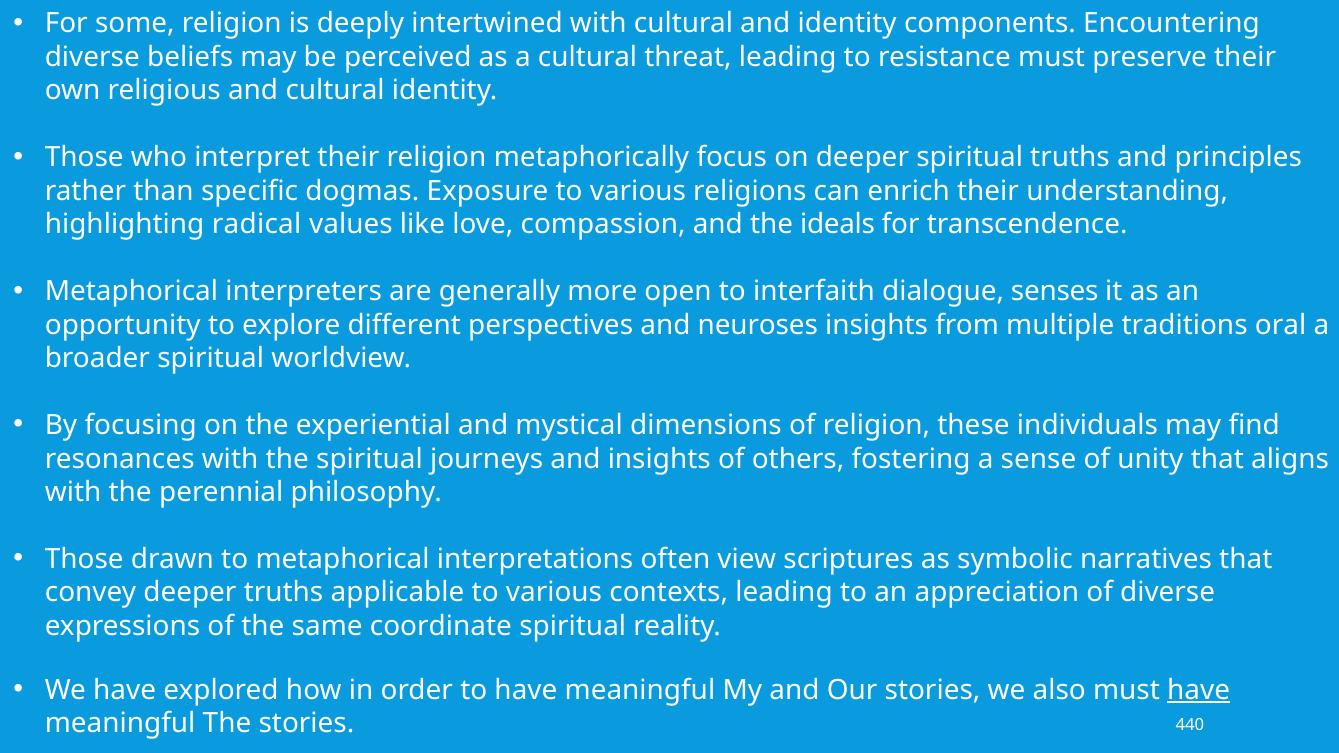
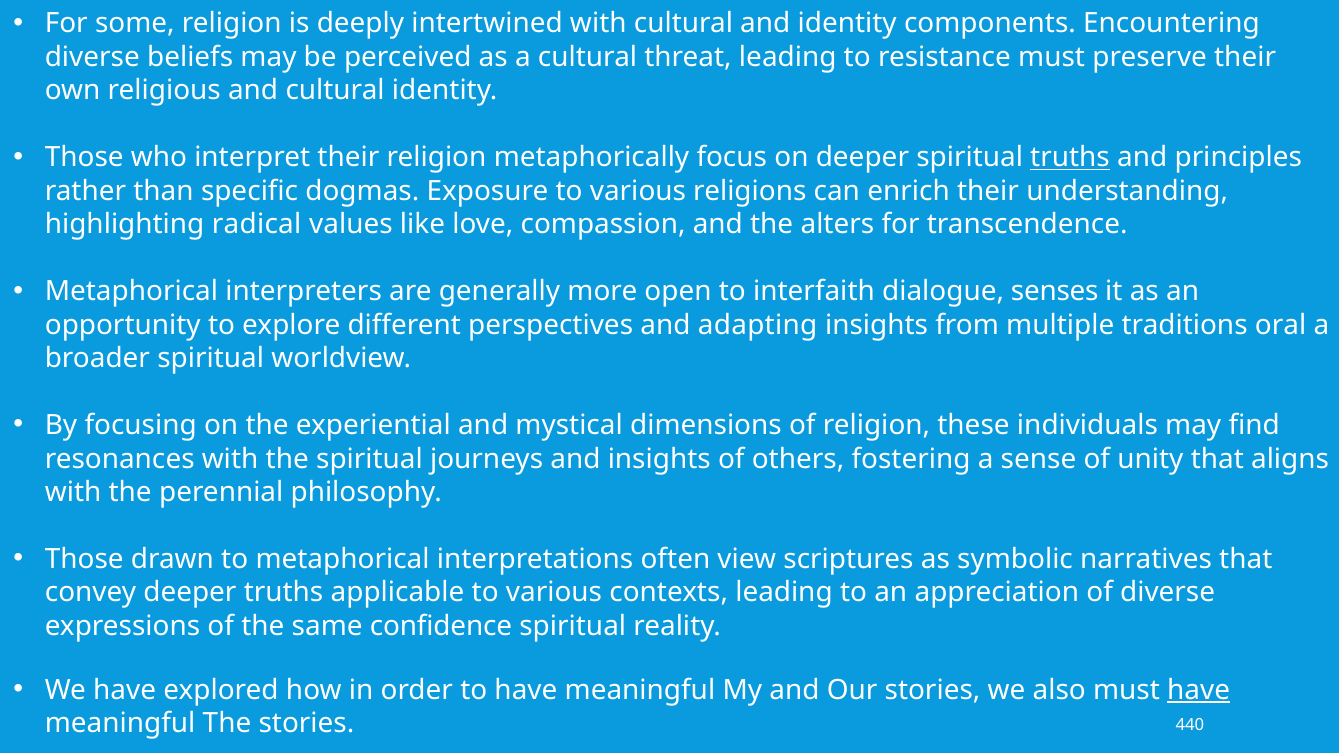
truths at (1070, 158) underline: none -> present
ideals: ideals -> alters
neuroses: neuroses -> adapting
coordinate: coordinate -> confidence
